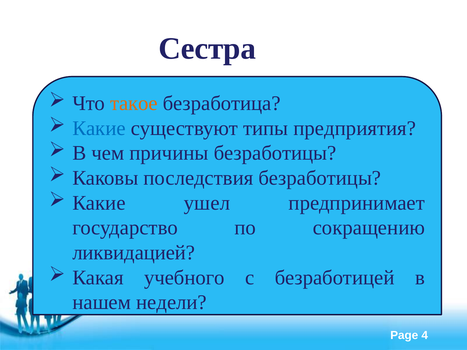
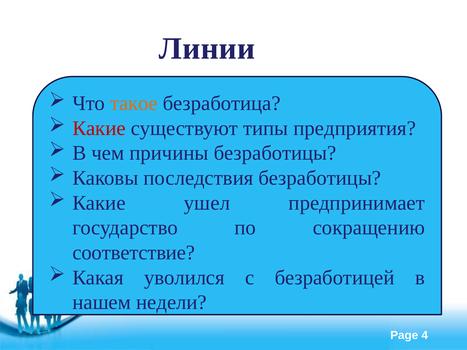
Сестра: Сестра -> Линии
Какие at (99, 128) colour: blue -> red
ликвидацией: ликвидацией -> соответствие
учебного: учебного -> уволился
